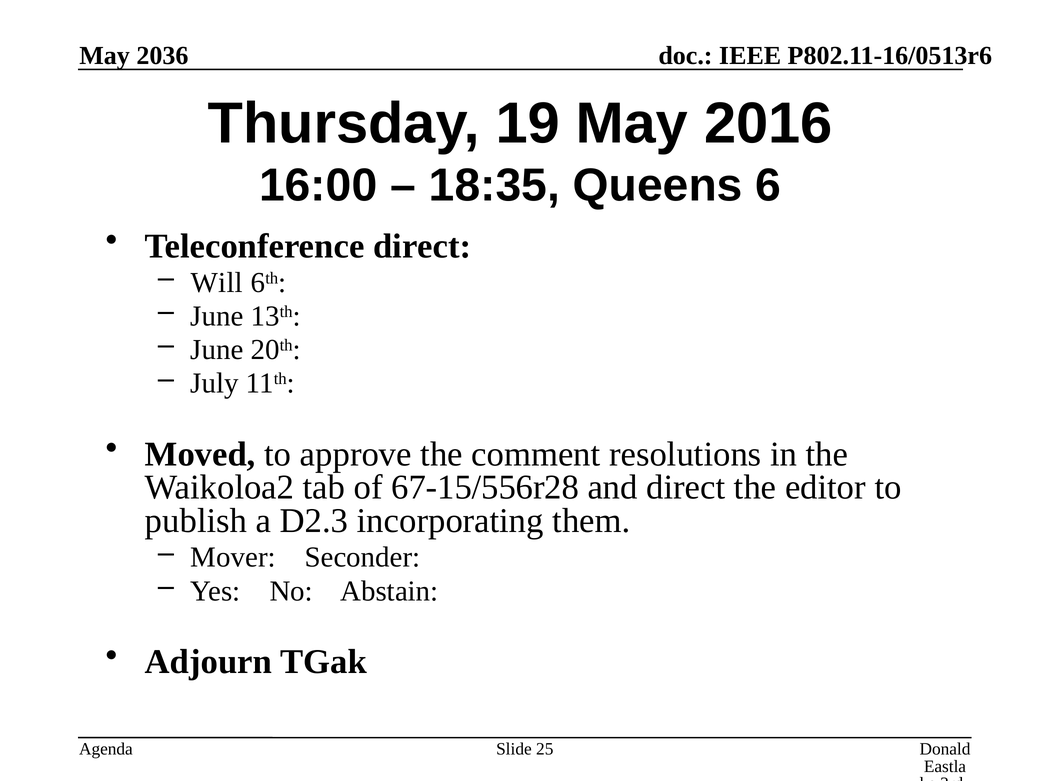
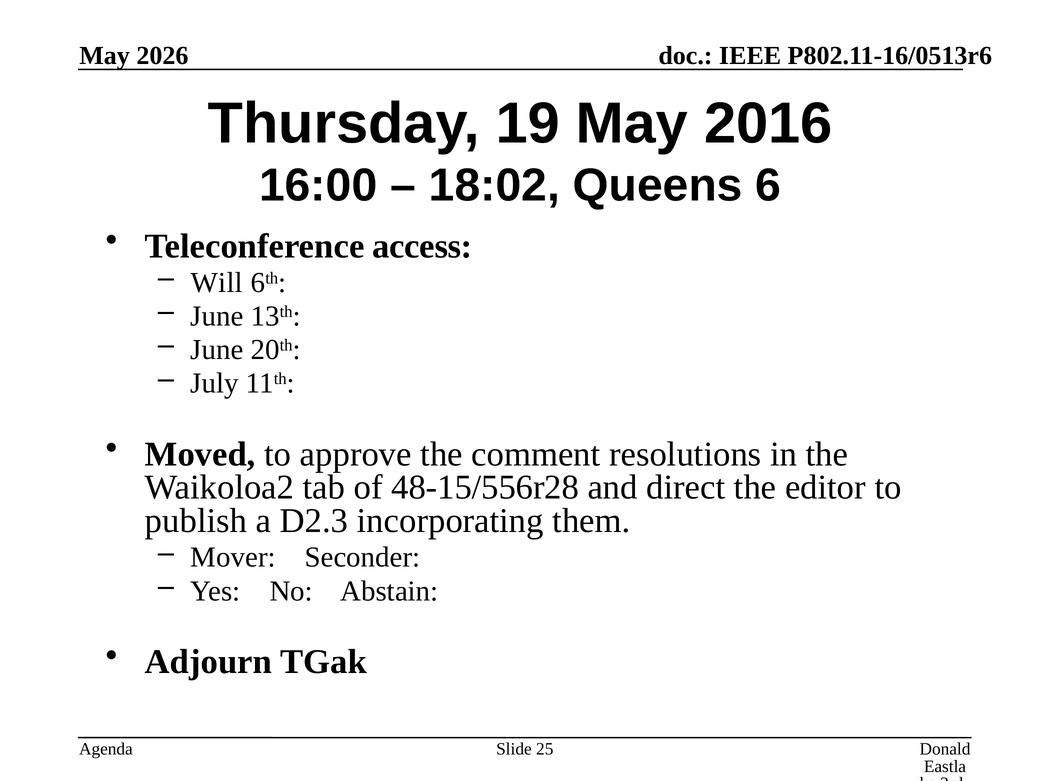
2036: 2036 -> 2026
18:35: 18:35 -> 18:02
Teleconference direct: direct -> access
67-15/556r28: 67-15/556r28 -> 48-15/556r28
